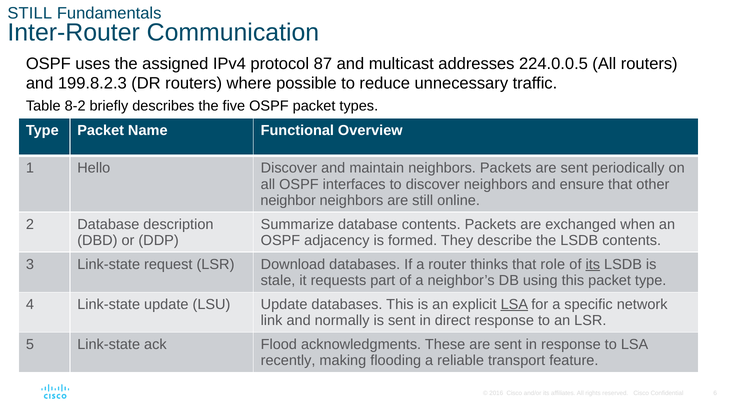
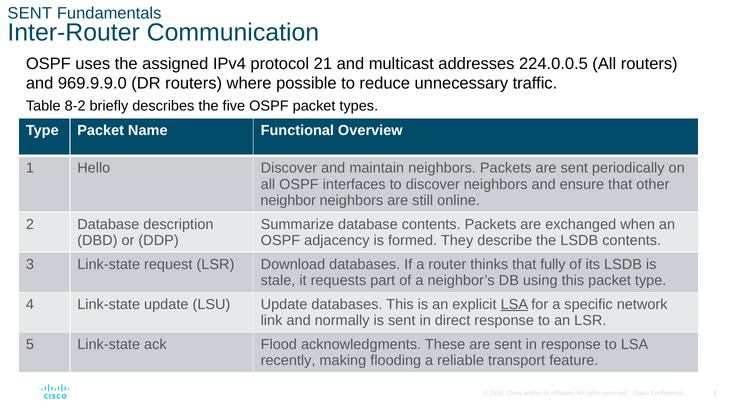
STILL at (30, 13): STILL -> SENT
87: 87 -> 21
199.8.2.3: 199.8.2.3 -> 969.9.9.0
role: role -> fully
its at (593, 264) underline: present -> none
